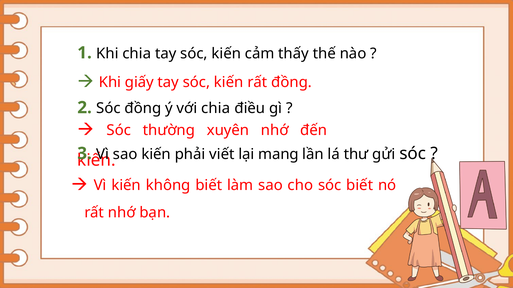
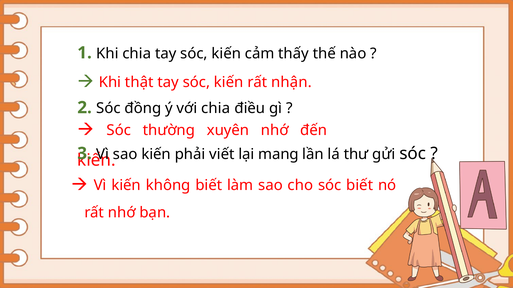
giấy: giấy -> thật
rất đồng: đồng -> nhận
